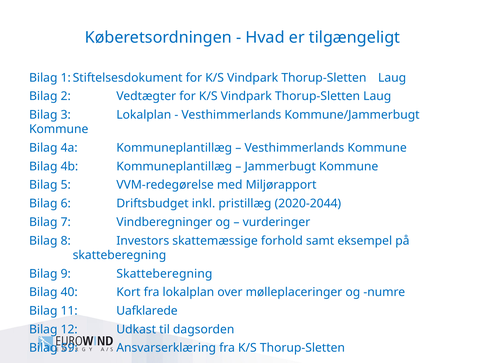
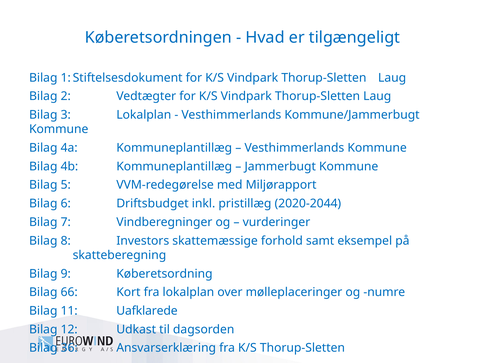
9 Skatteberegning: Skatteberegning -> Køberetsordning
40: 40 -> 66
59: 59 -> 36
